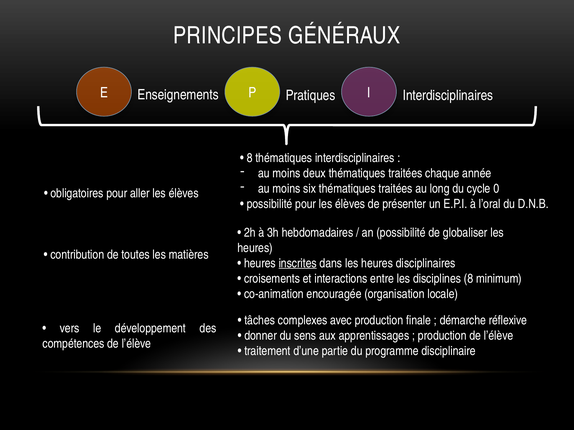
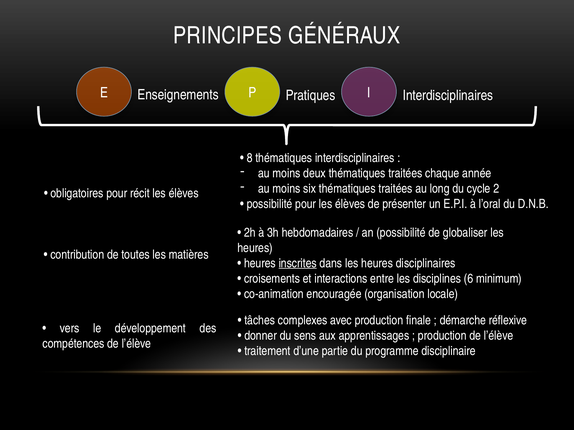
0: 0 -> 2
aller: aller -> récit
disciplines 8: 8 -> 6
